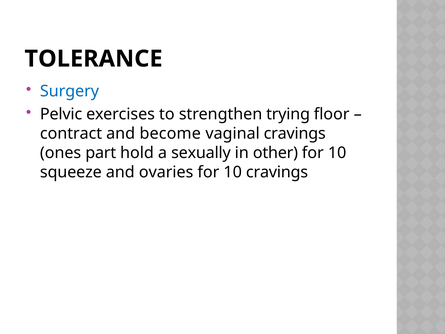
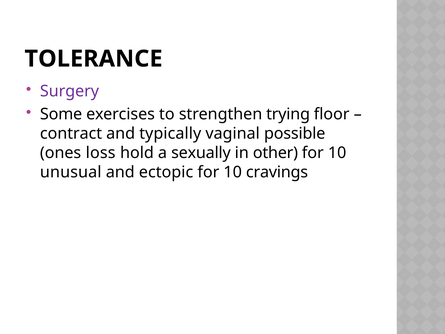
Surgery colour: blue -> purple
Pelvic: Pelvic -> Some
become: become -> typically
vaginal cravings: cravings -> possible
part: part -> loss
squeeze: squeeze -> unusual
ovaries: ovaries -> ectopic
